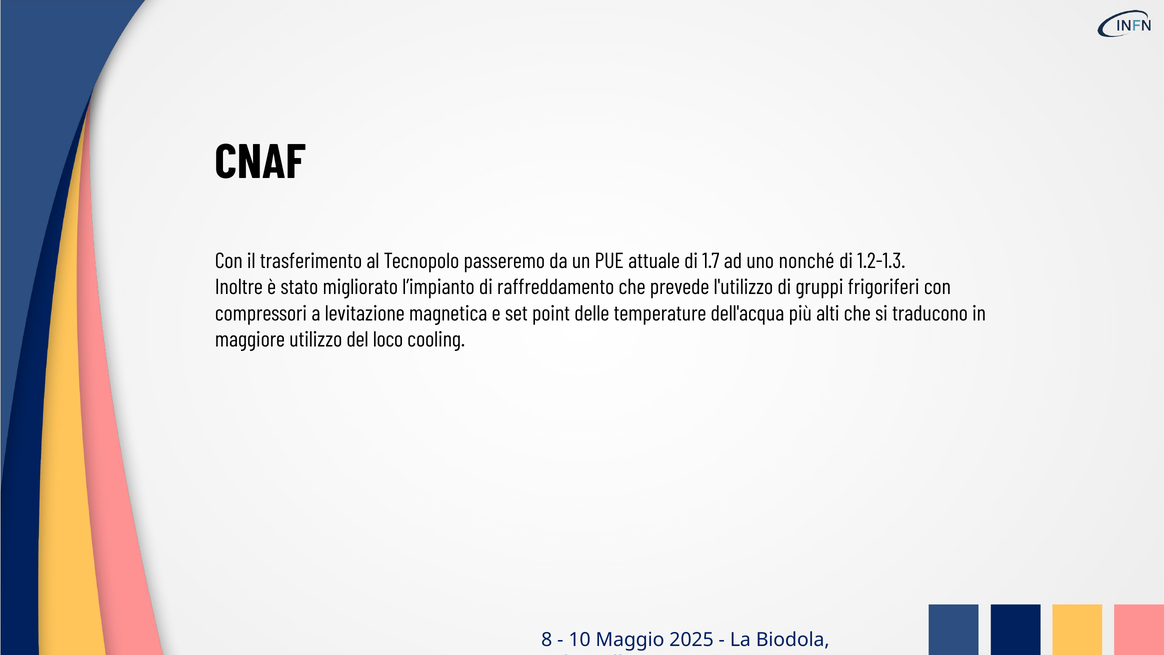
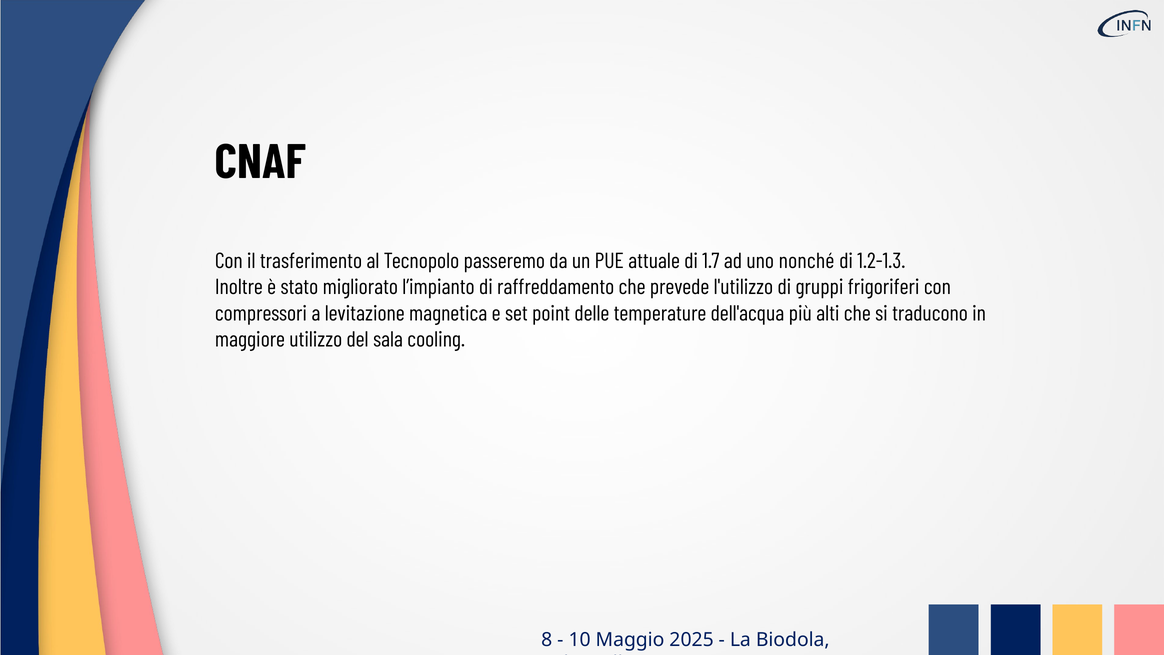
loco: loco -> sala
